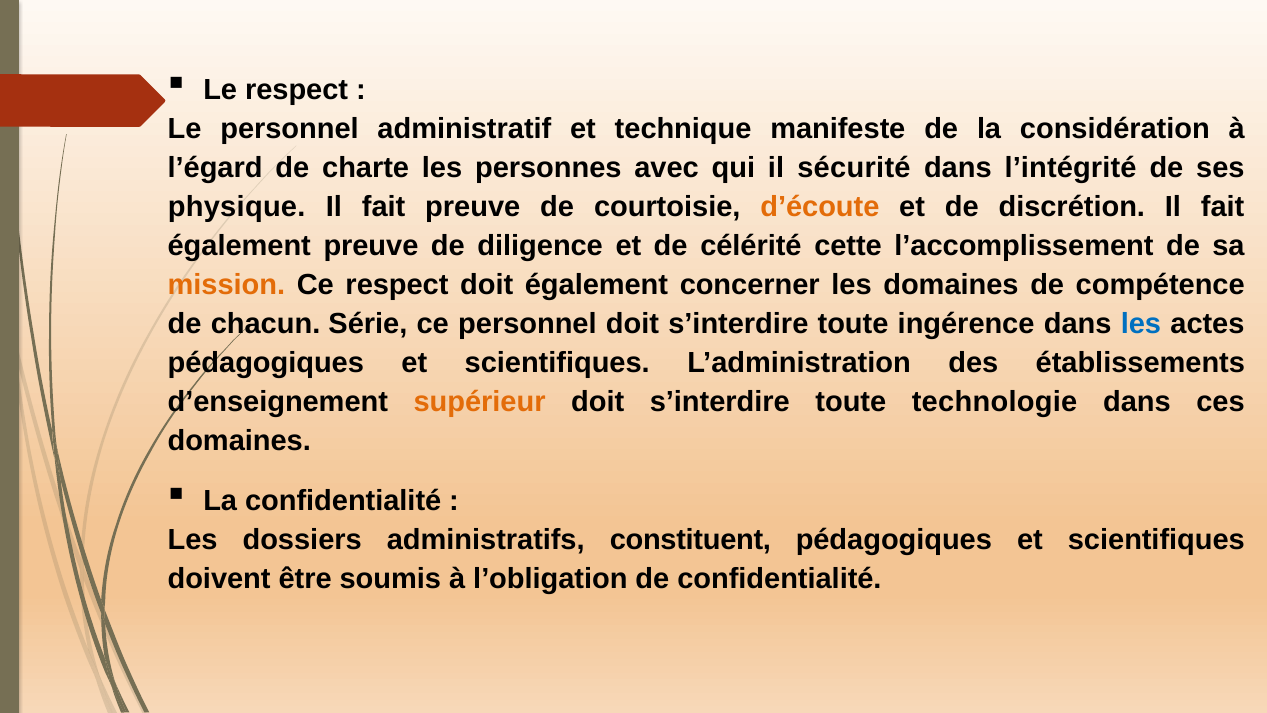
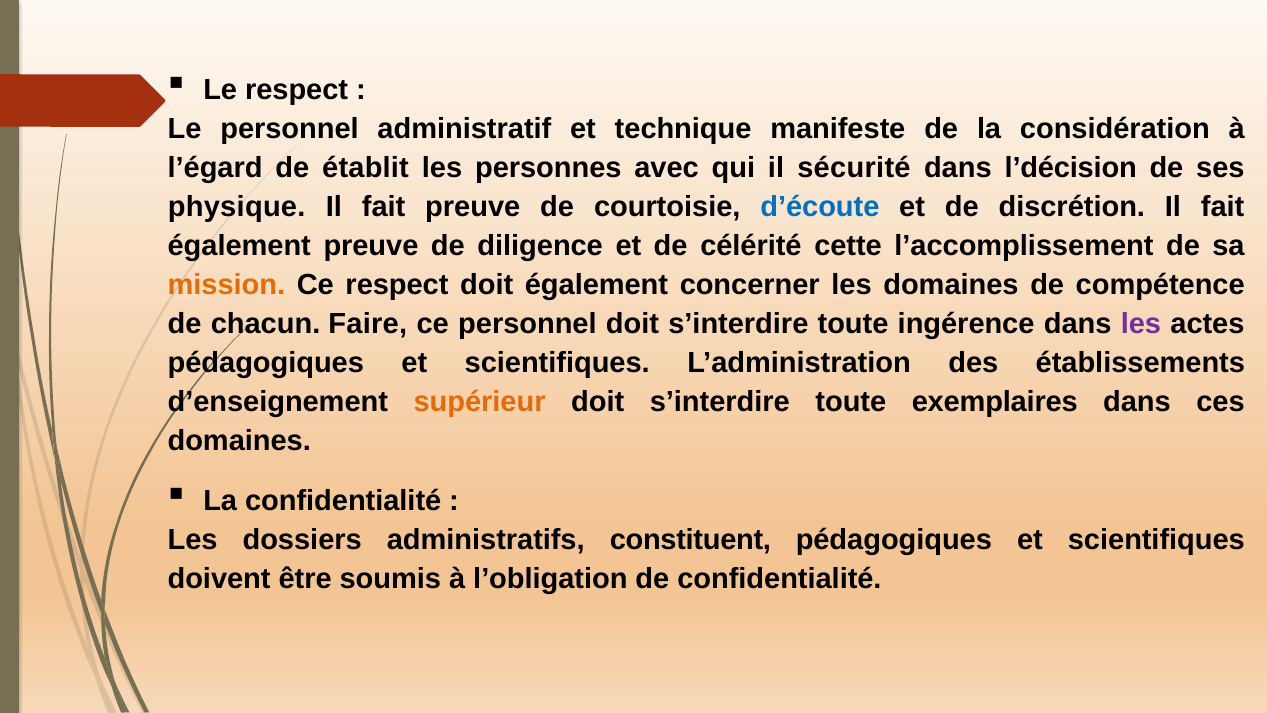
charte: charte -> établit
l’intégrité: l’intégrité -> l’décision
d’écoute colour: orange -> blue
Série: Série -> Faire
les at (1141, 323) colour: blue -> purple
technologie: technologie -> exemplaires
